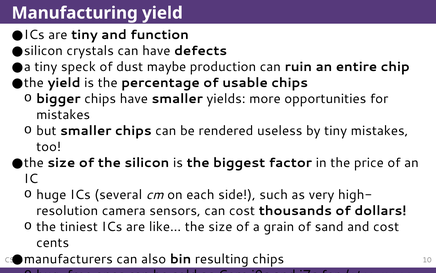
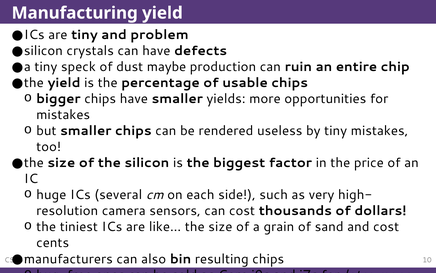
function: function -> problem
